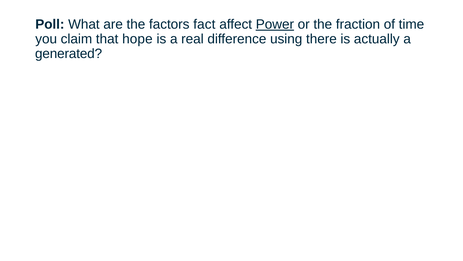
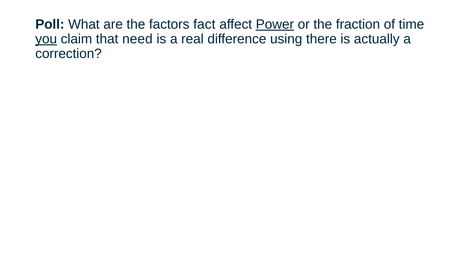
you underline: none -> present
hope: hope -> need
generated: generated -> correction
